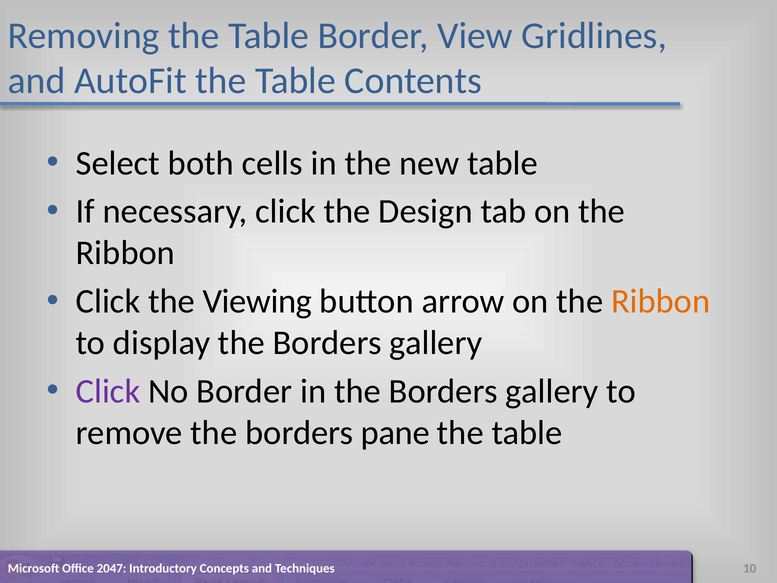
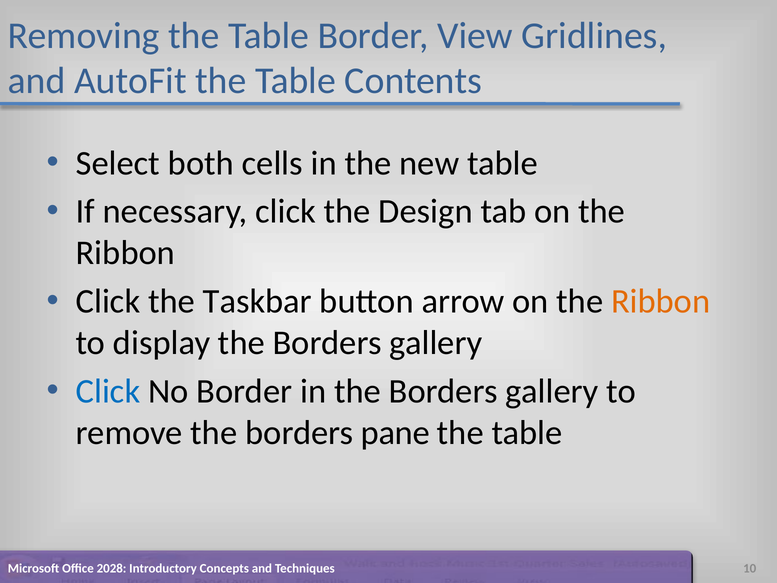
Viewing: Viewing -> Taskbar
Click at (108, 391) colour: purple -> blue
2047: 2047 -> 2028
